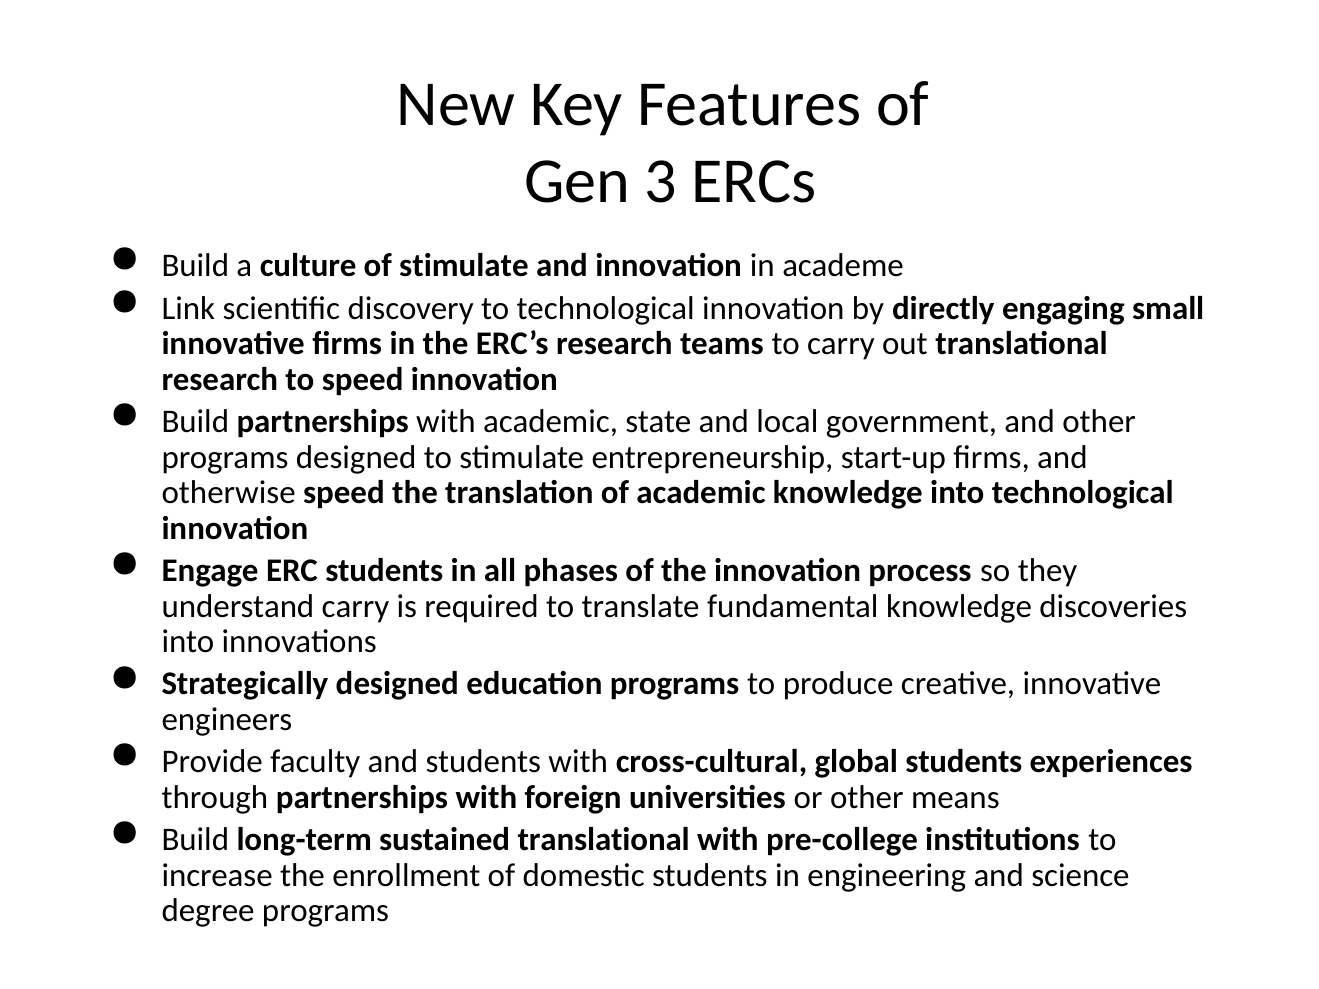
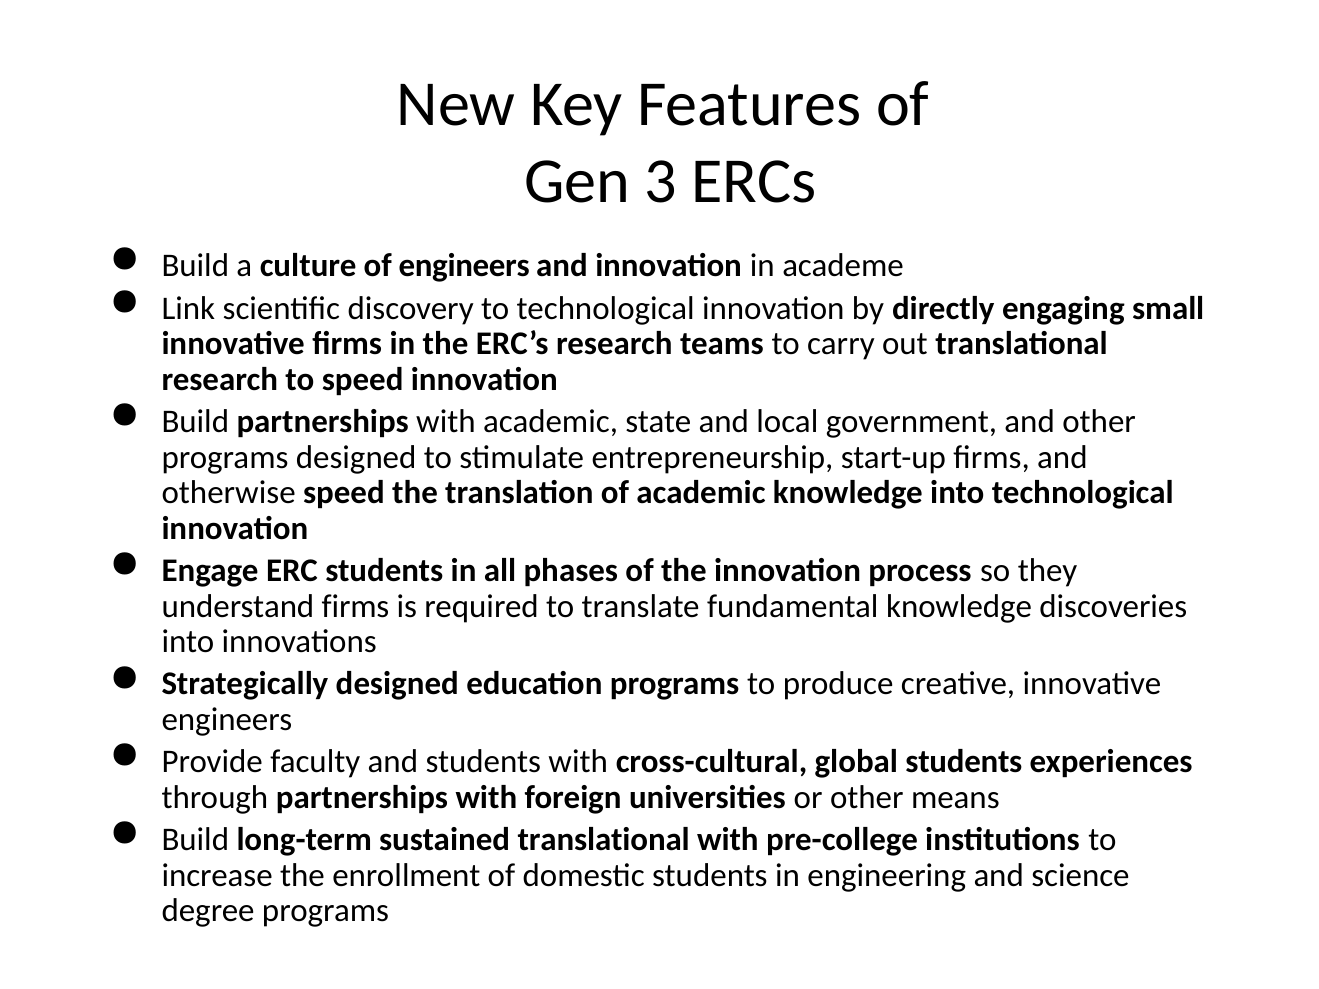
of stimulate: stimulate -> engineers
understand carry: carry -> firms
